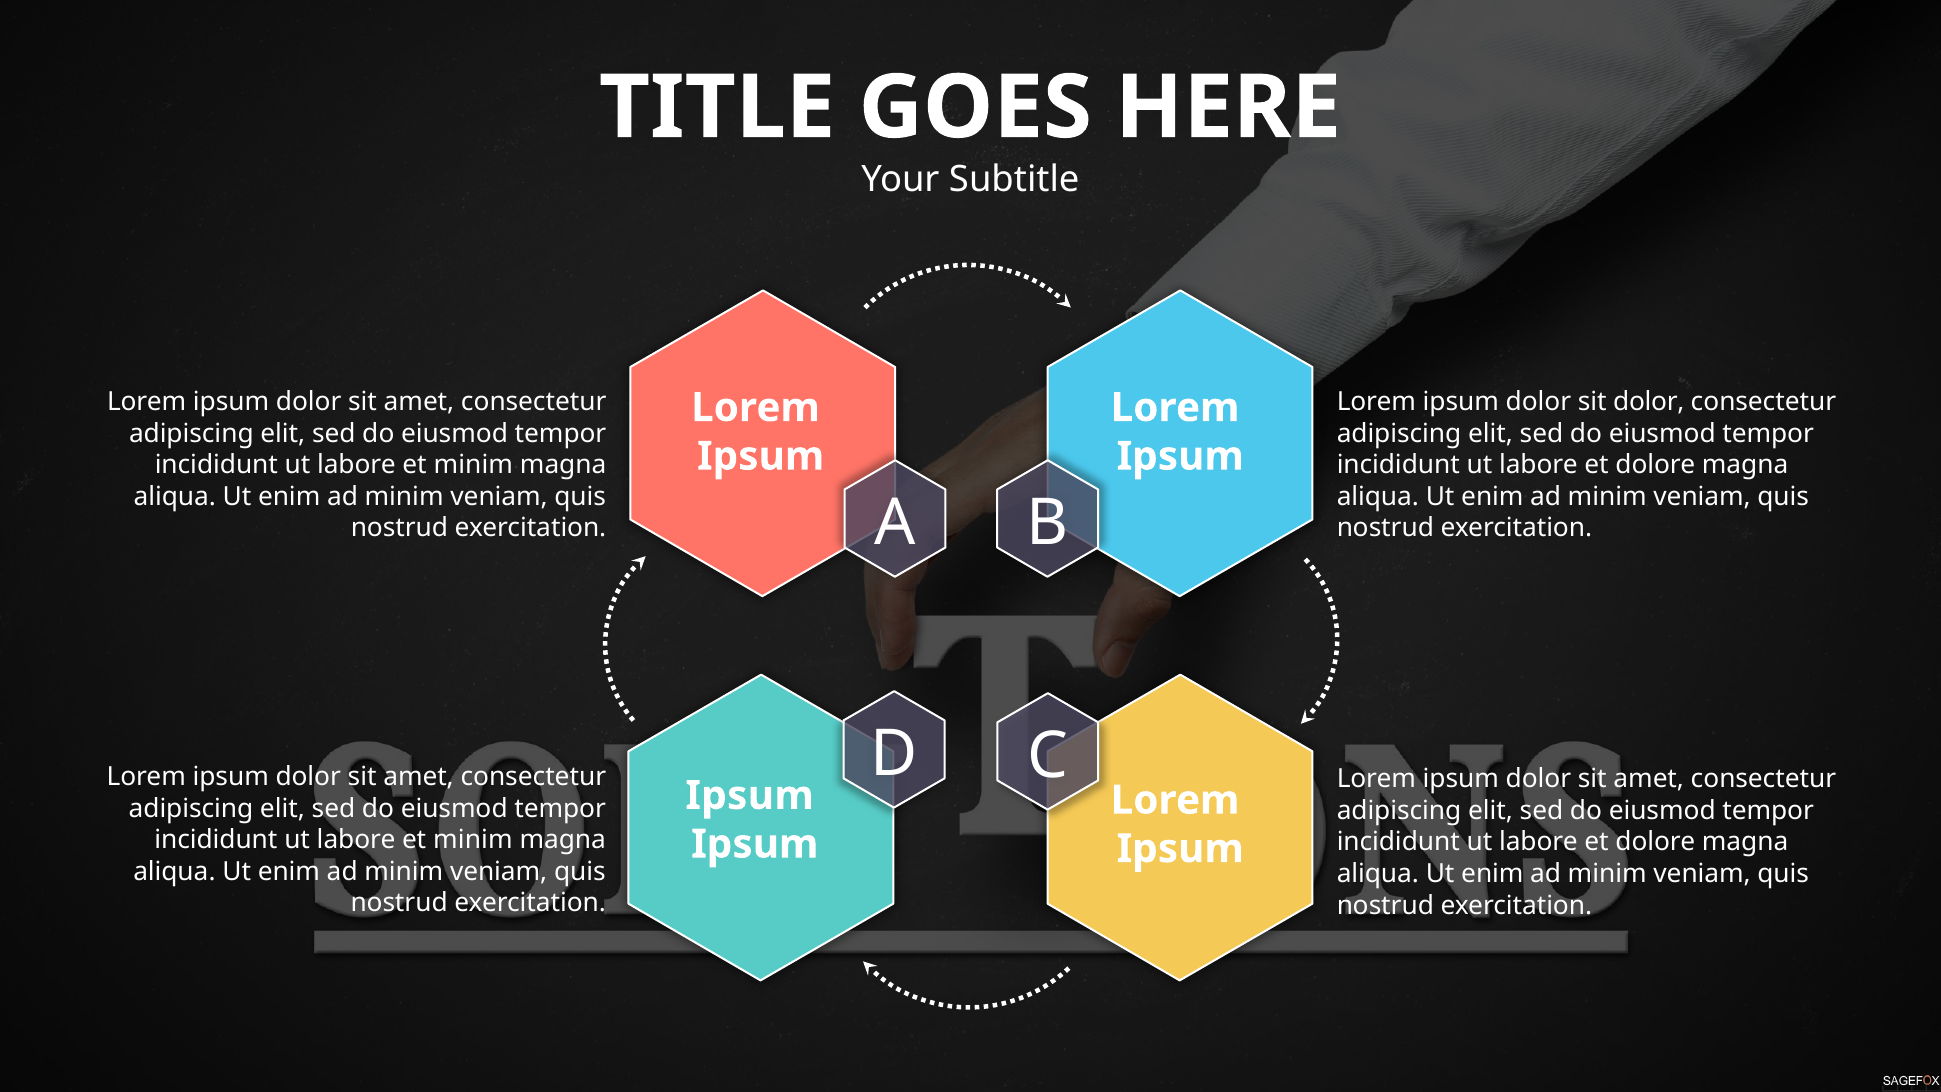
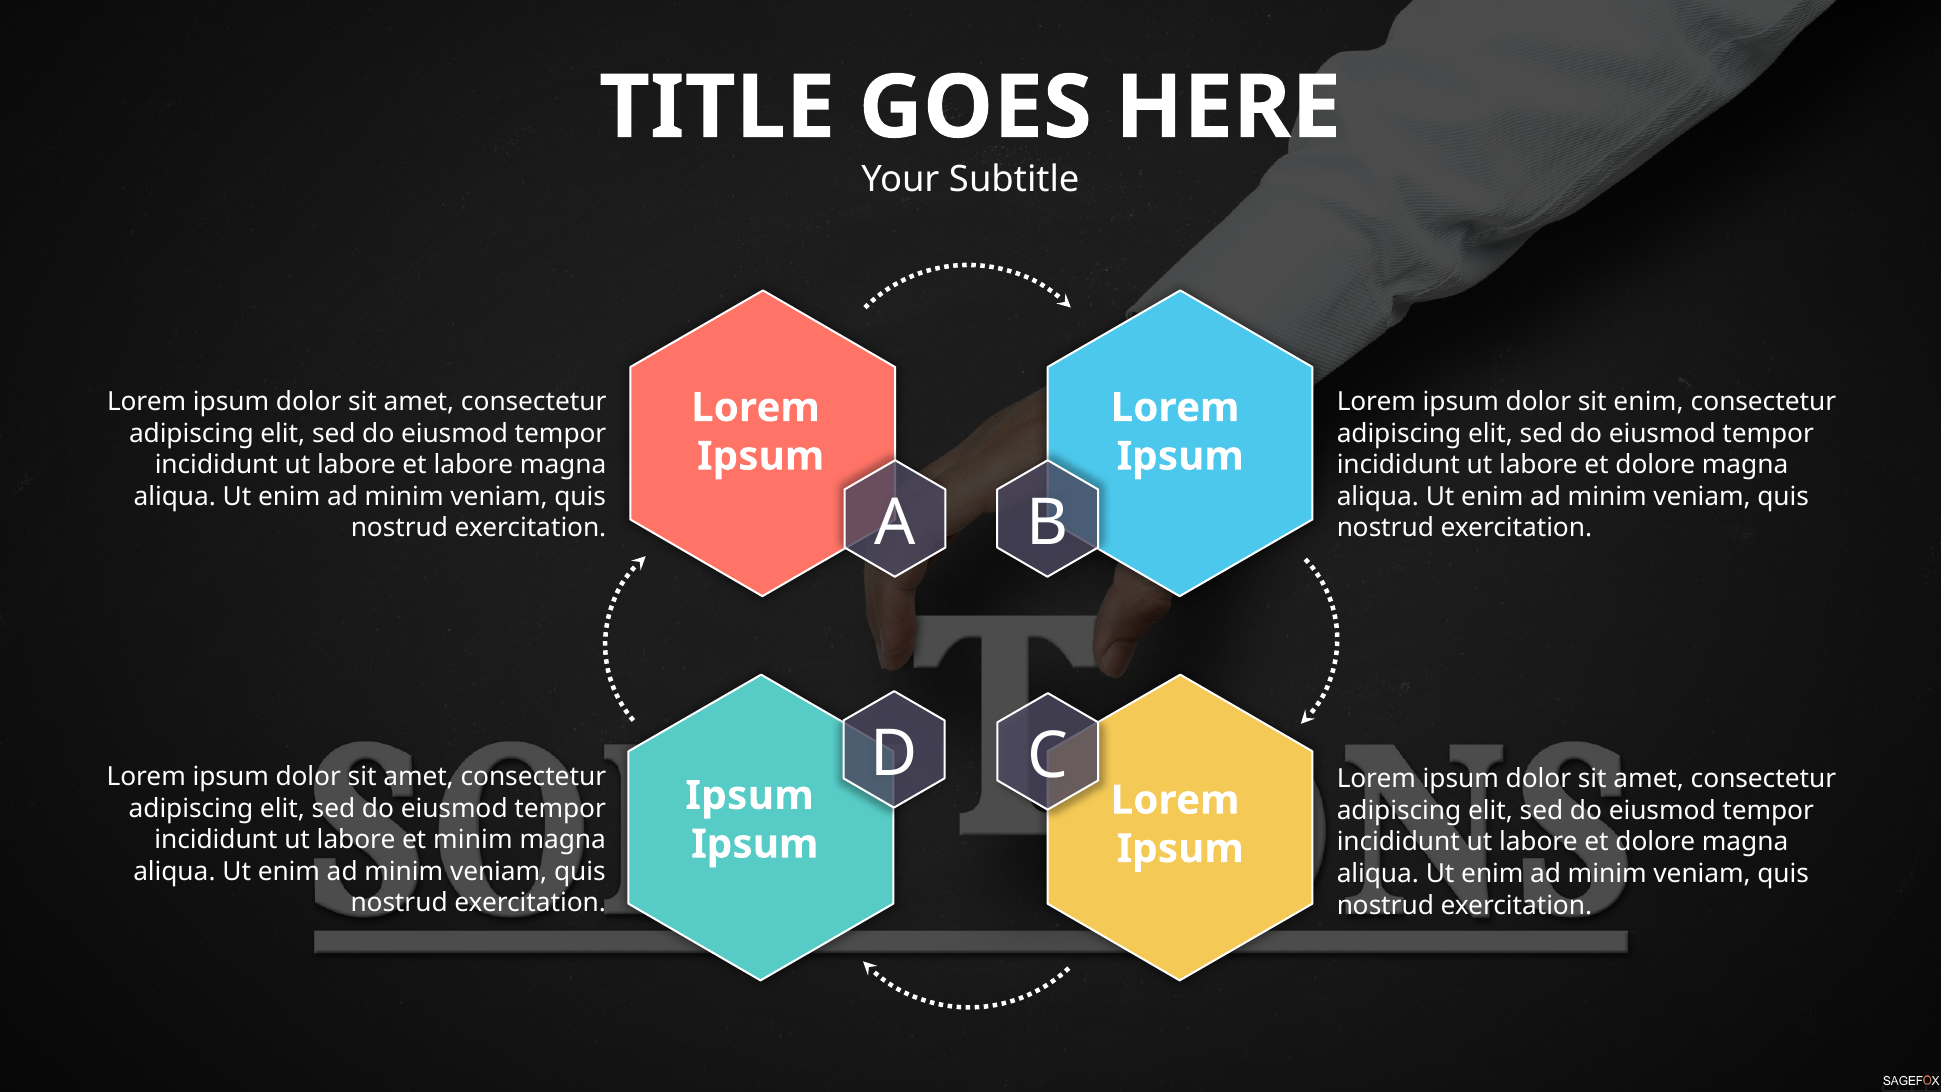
sit dolor: dolor -> enim
minim at (473, 465): minim -> labore
